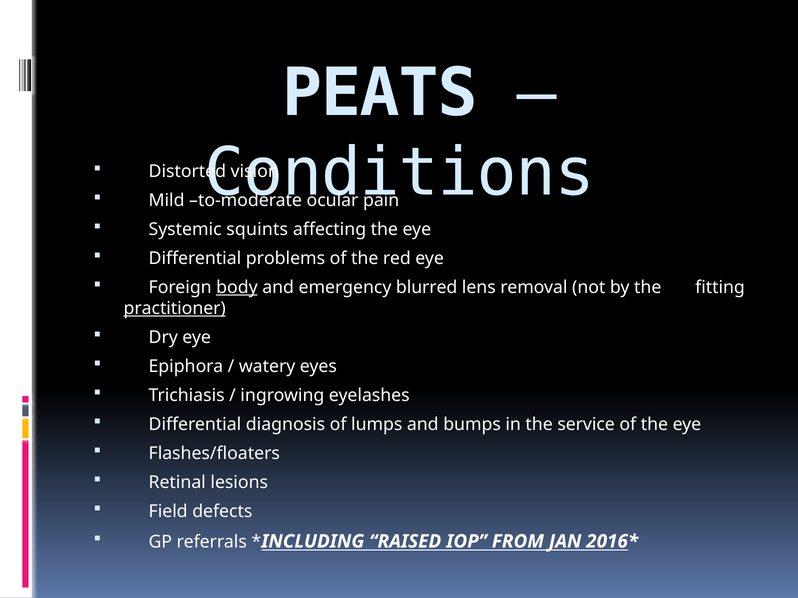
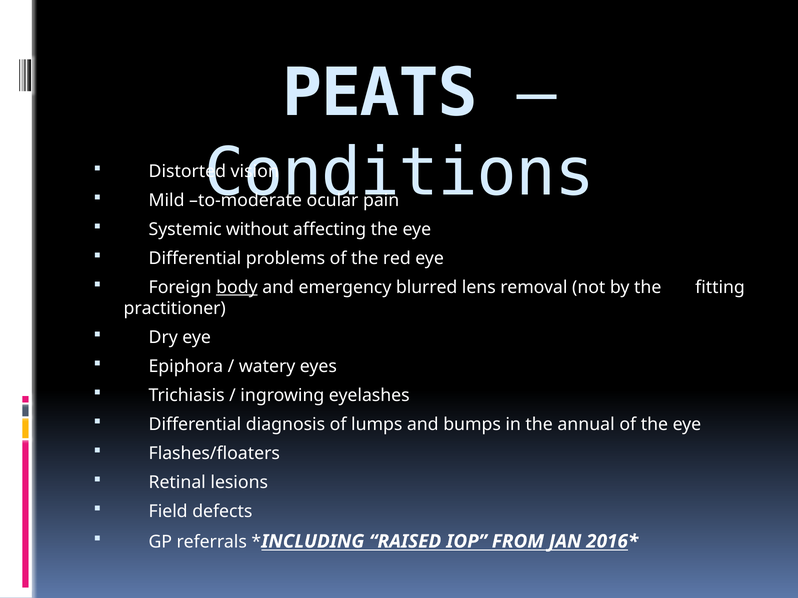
squints: squints -> without
practitioner underline: present -> none
service: service -> annual
